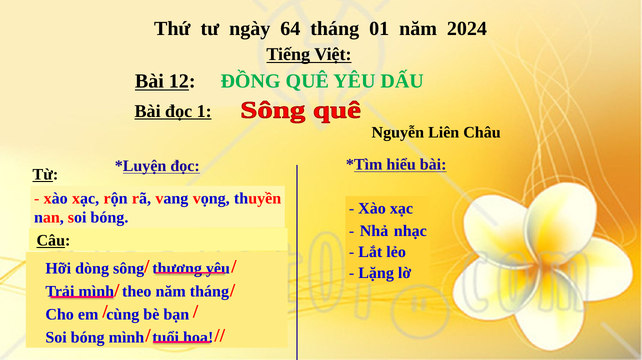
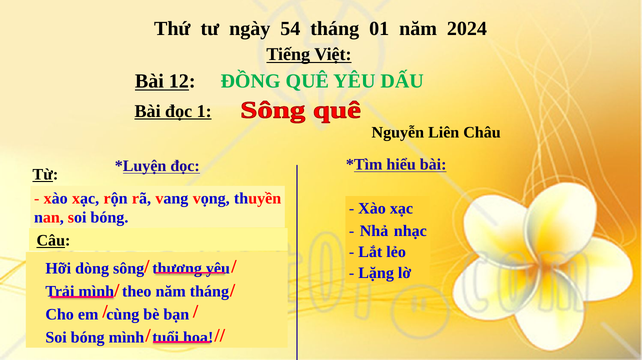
64: 64 -> 54
